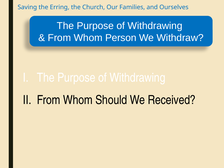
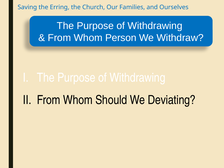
Received: Received -> Deviating
